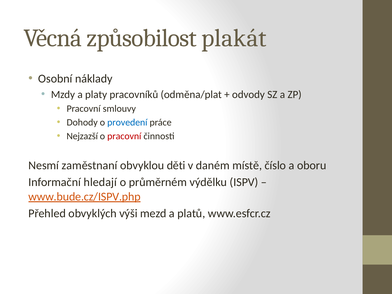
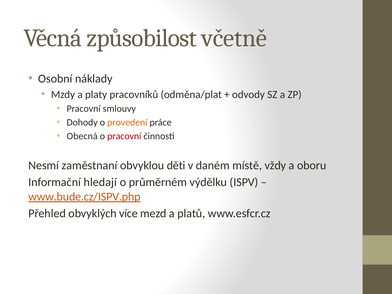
plakát: plakát -> včetně
provedení colour: blue -> orange
Nejzazší: Nejzazší -> Obecná
číslo: číslo -> vždy
výši: výši -> více
